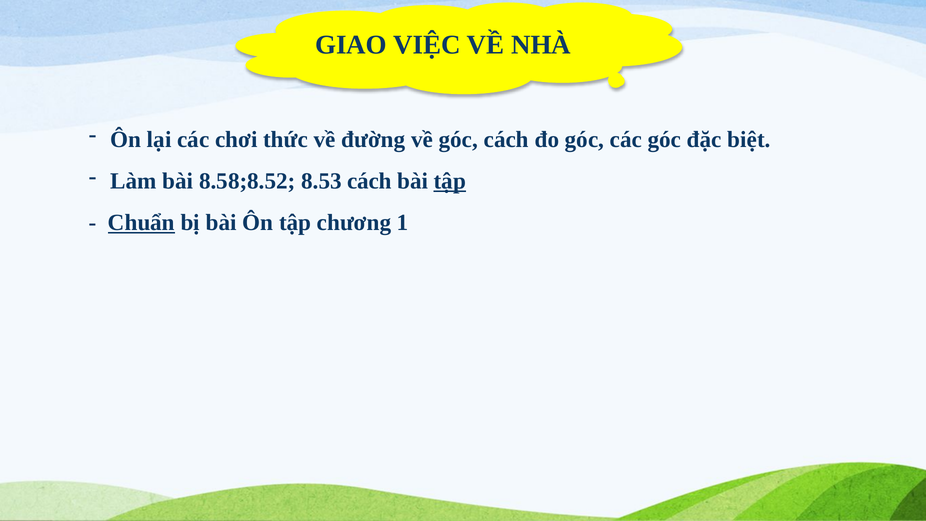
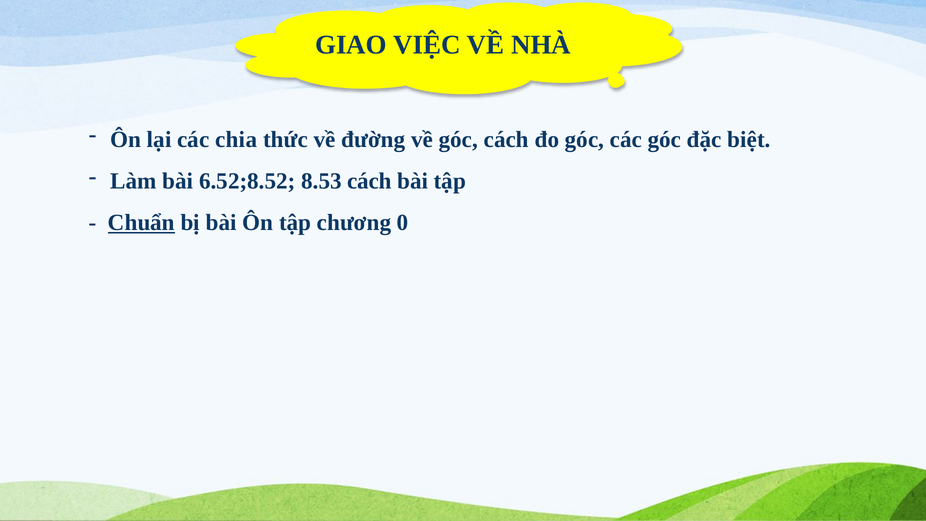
chơi: chơi -> chia
8.58;8.52: 8.58;8.52 -> 6.52;8.52
tập at (450, 181) underline: present -> none
1: 1 -> 0
